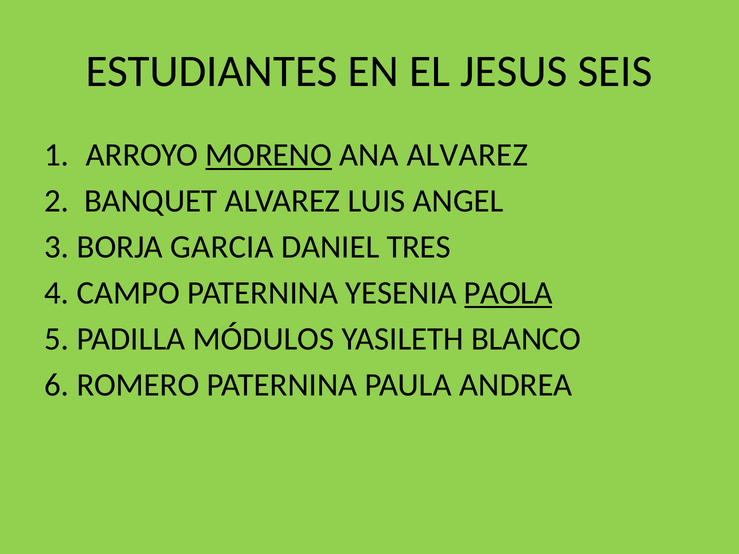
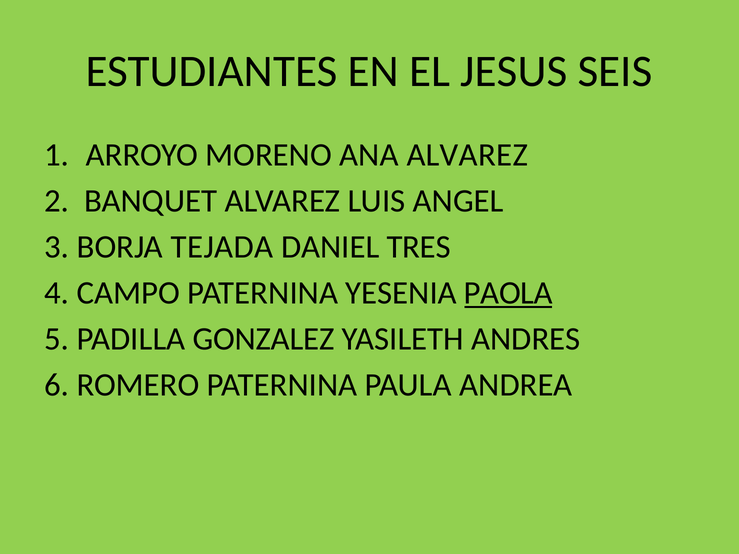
MORENO underline: present -> none
GARCIA: GARCIA -> TEJADA
MÓDULOS: MÓDULOS -> GONZALEZ
BLANCO: BLANCO -> ANDRES
